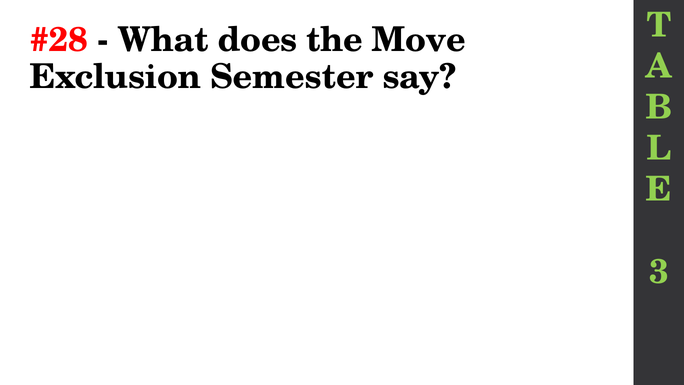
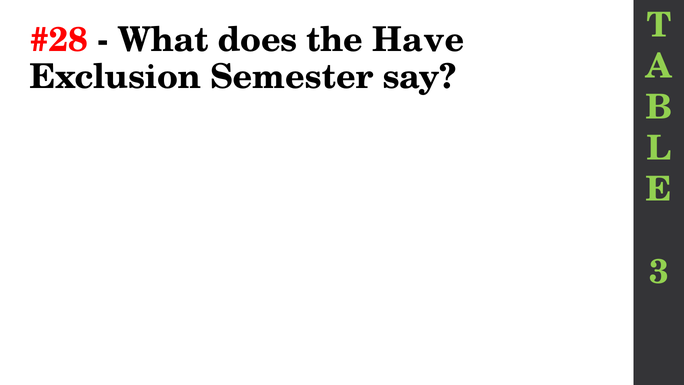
Move: Move -> Have
